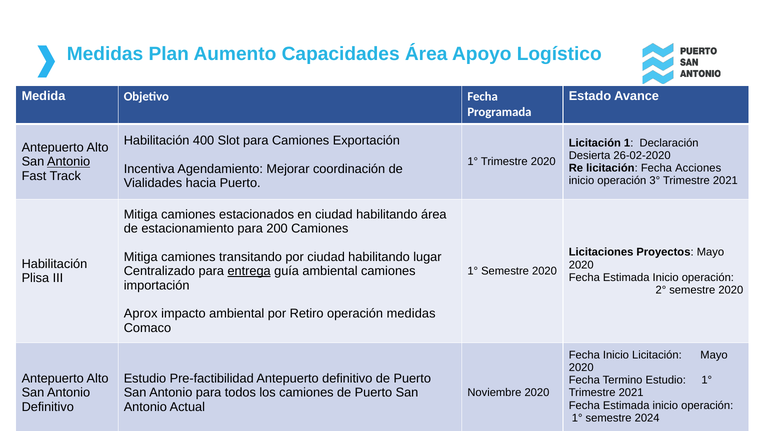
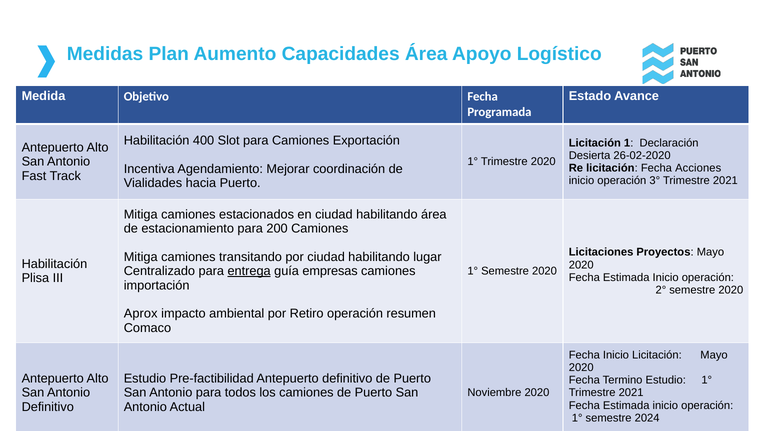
Antonio at (69, 161) underline: present -> none
guía ambiental: ambiental -> empresas
operación medidas: medidas -> resumen
